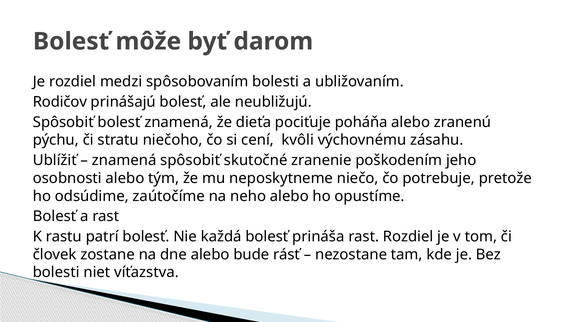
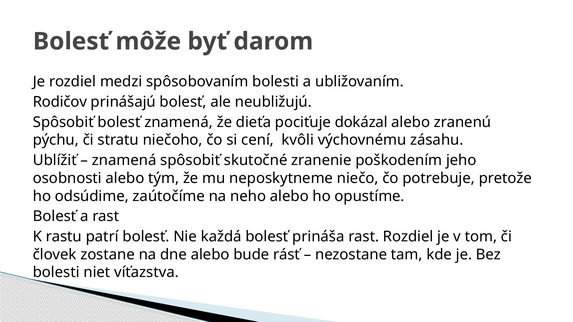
poháňa: poháňa -> dokázal
